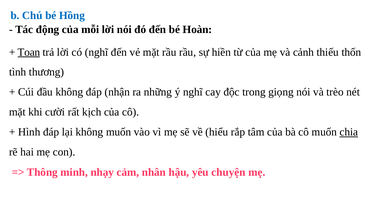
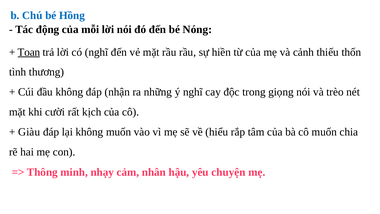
Hoàn: Hoàn -> Nóng
Hình: Hình -> Giàu
chia underline: present -> none
